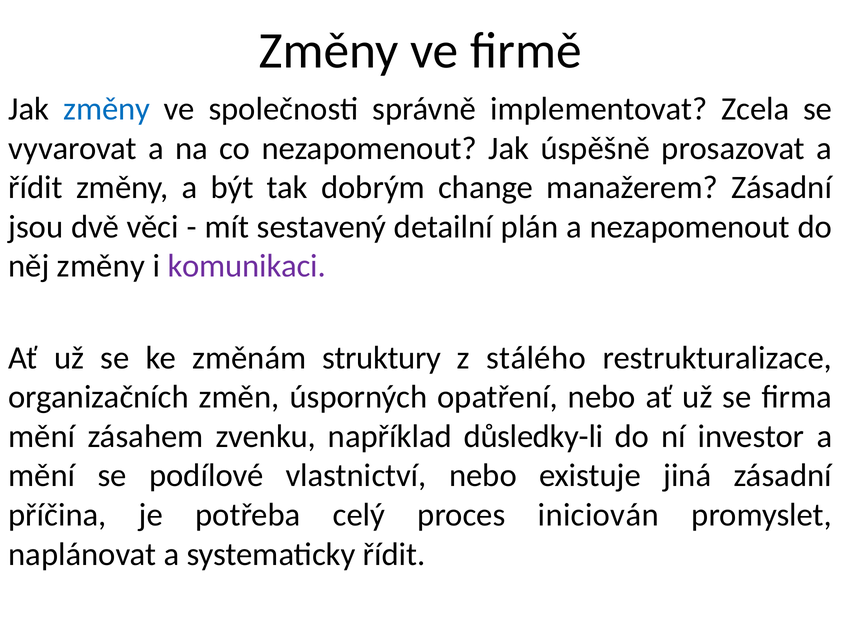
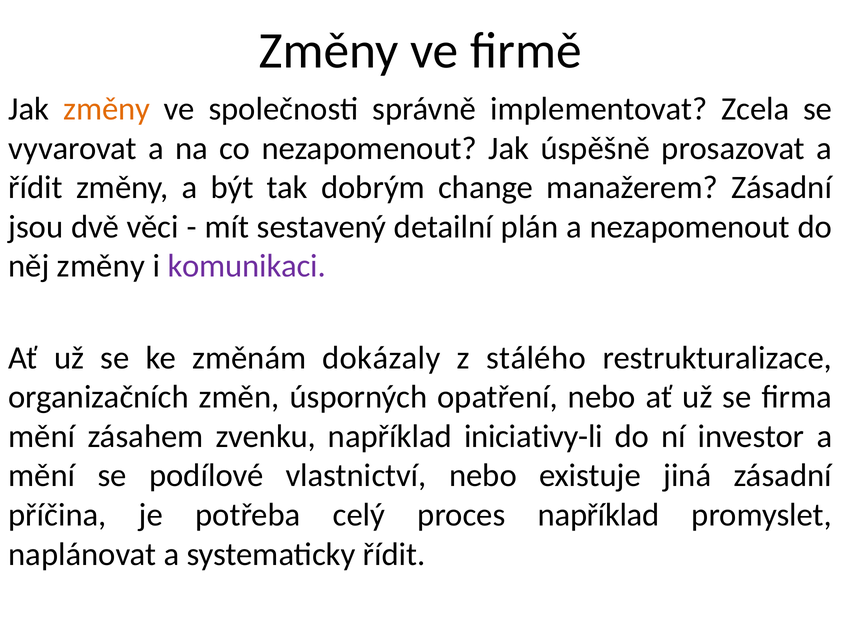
změny at (107, 109) colour: blue -> orange
struktury: struktury -> dokázaly
důsledky-li: důsledky-li -> iniciativy-li
proces iniciován: iniciován -> například
